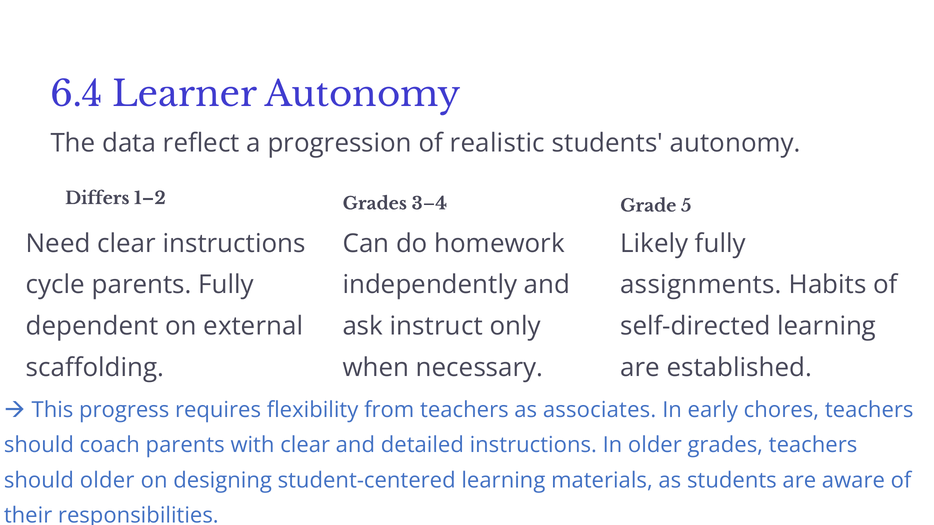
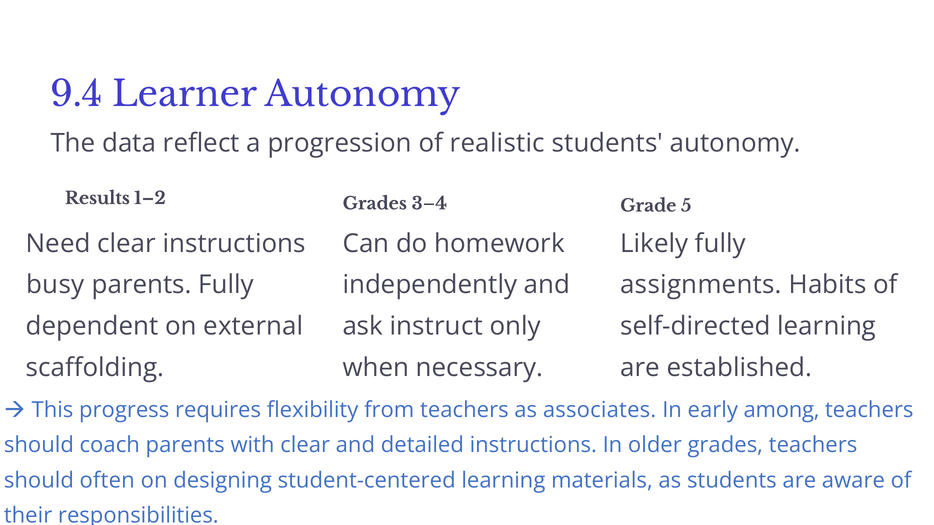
6.4: 6.4 -> 9.4
Differs: Differs -> Results
cycle: cycle -> busy
chores: chores -> among
should older: older -> often
